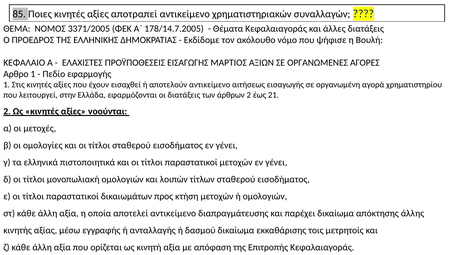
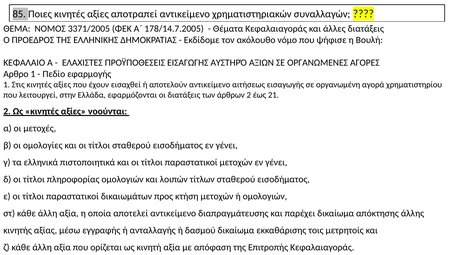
ΜΑΡΤΙΟΣ: ΜΑΡΤΙΟΣ -> ΑΥΣΤΗΡΌ
μονοπωλιακή: μονοπωλιακή -> πληροφορίας
